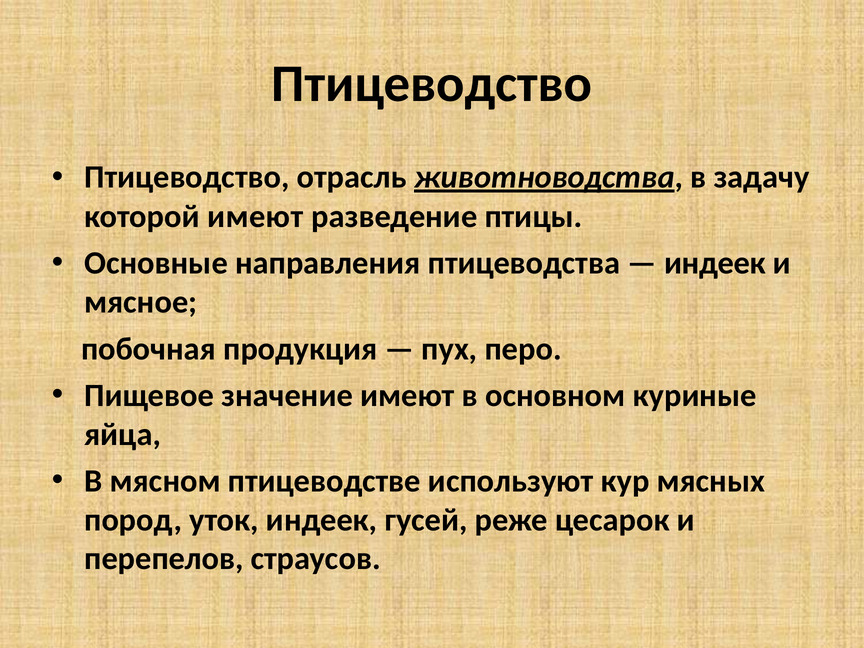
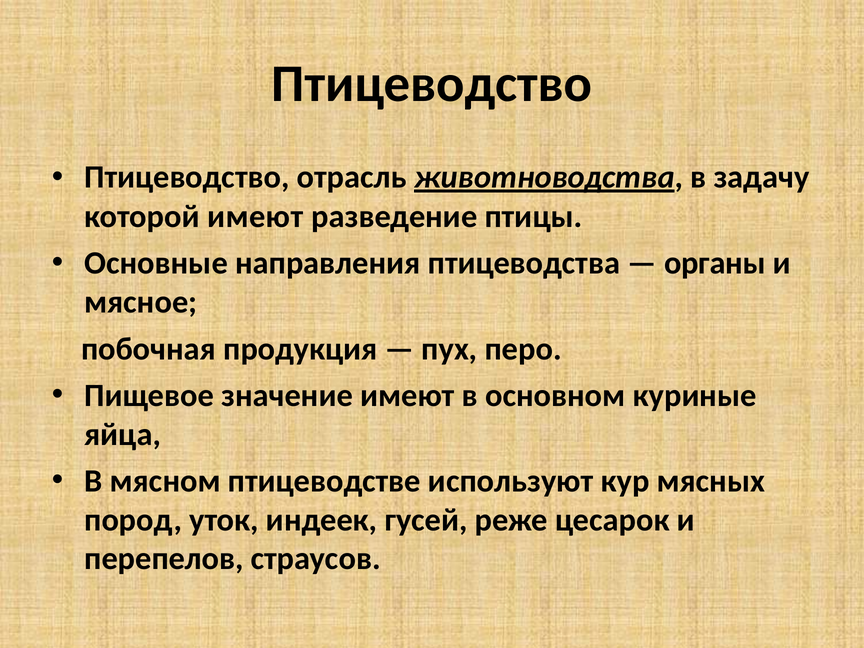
индеек at (715, 263): индеек -> органы
